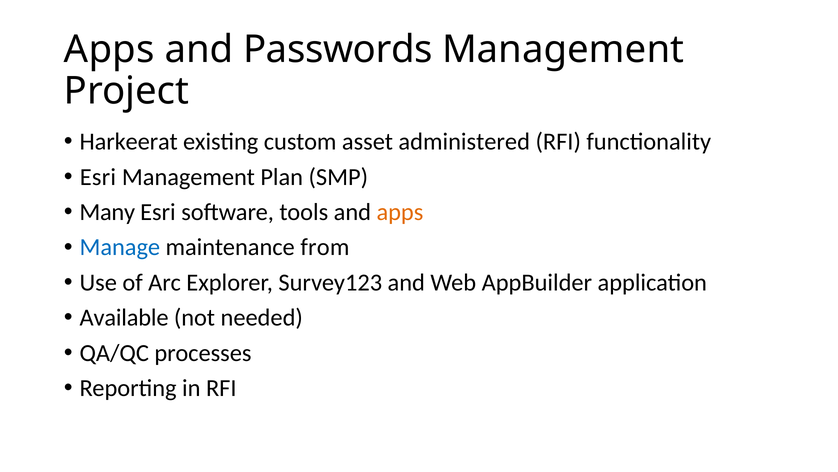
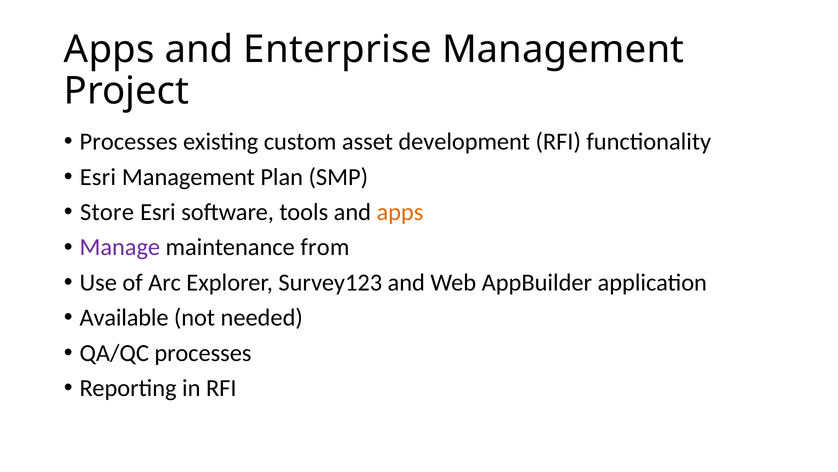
Passwords: Passwords -> Enterprise
Harkeerat at (129, 142): Harkeerat -> Processes
administered: administered -> development
Many: Many -> Store
Manage colour: blue -> purple
